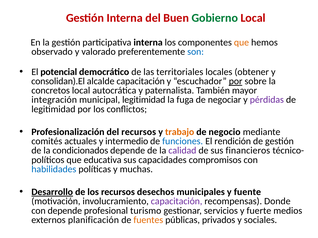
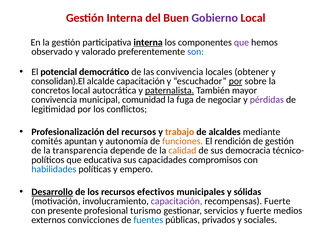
Gobierno colour: green -> purple
interna at (148, 42) underline: none -> present
que at (241, 42) colour: orange -> purple
las territoriales: territoriales -> convivencia
paternalista underline: none -> present
integración at (54, 100): integración -> convivencia
municipal legitimidad: legitimidad -> comunidad
negocio: negocio -> alcaldes
actuales: actuales -> apuntan
intermedio: intermedio -> autonomía
funciones colour: blue -> orange
condicionados: condicionados -> transparencia
calidad colour: purple -> orange
financieros: financieros -> democracia
muchas: muchas -> empero
desechos: desechos -> efectivos
fuente: fuente -> sólidas
recompensas Donde: Donde -> Fuerte
con depende: depende -> presente
planificación: planificación -> convicciones
fuentes colour: orange -> blue
